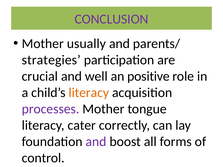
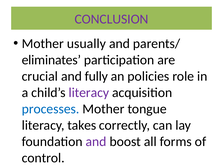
strategies: strategies -> eliminates
well: well -> fully
positive: positive -> policies
literacy at (89, 93) colour: orange -> purple
processes colour: purple -> blue
cater: cater -> takes
